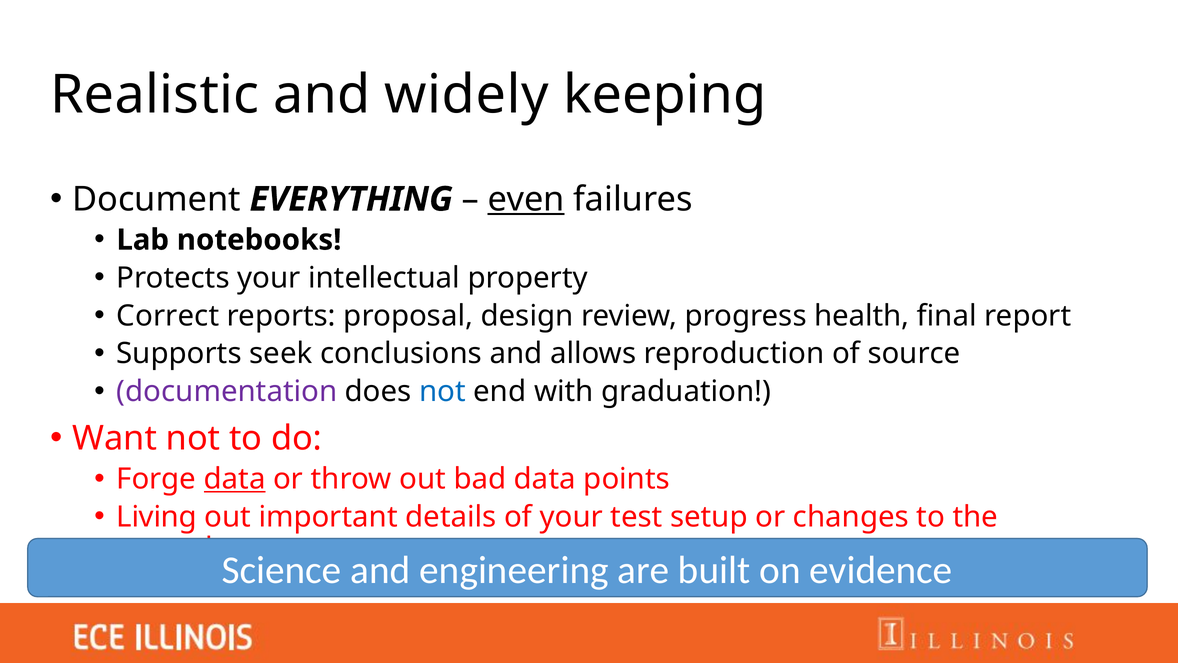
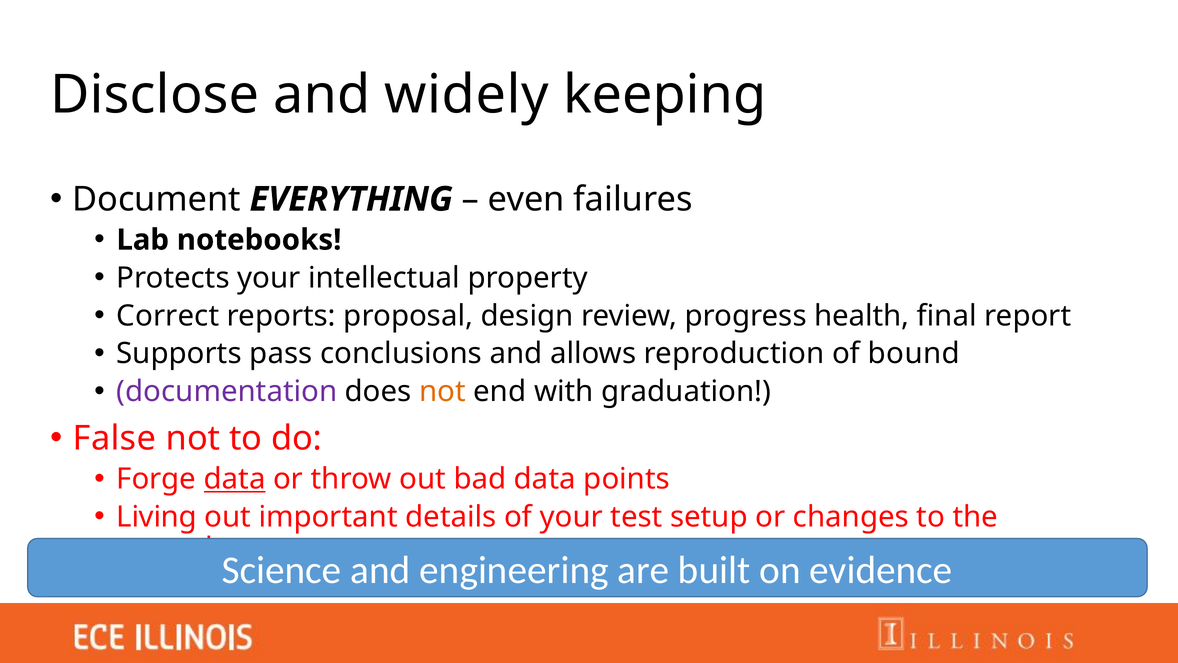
Realistic: Realistic -> Disclose
even underline: present -> none
seek: seek -> pass
source: source -> bound
not at (442, 391) colour: blue -> orange
Want: Want -> False
